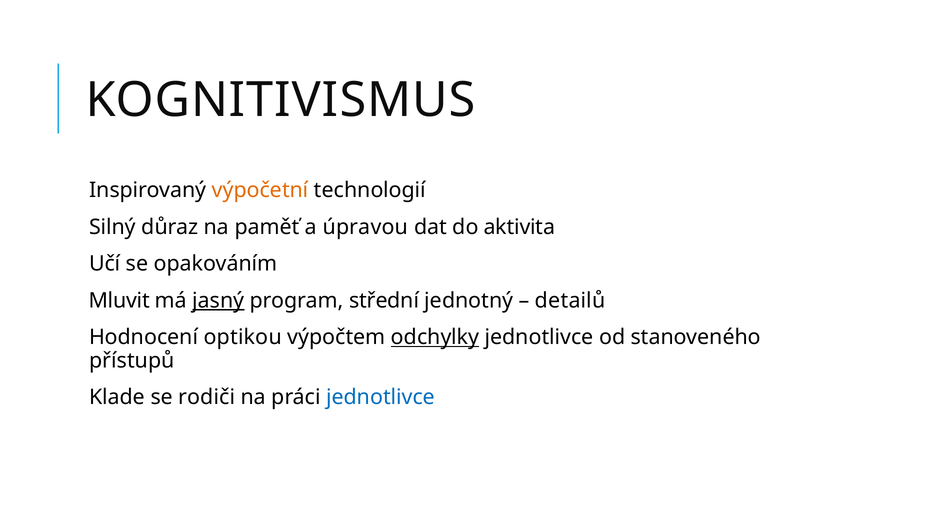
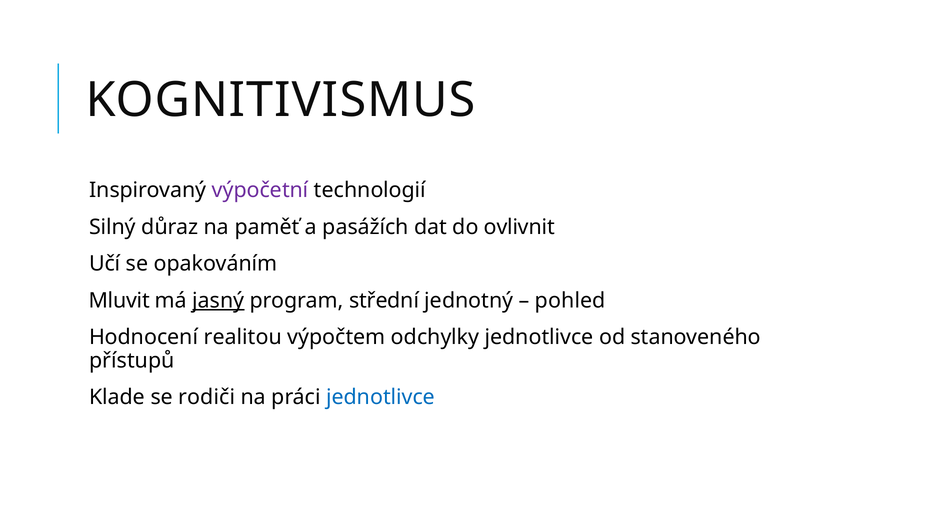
výpočetní colour: orange -> purple
úpravou: úpravou -> pasážích
aktivita: aktivita -> ovlivnit
detailů: detailů -> pohled
optikou: optikou -> realitou
odchylky underline: present -> none
